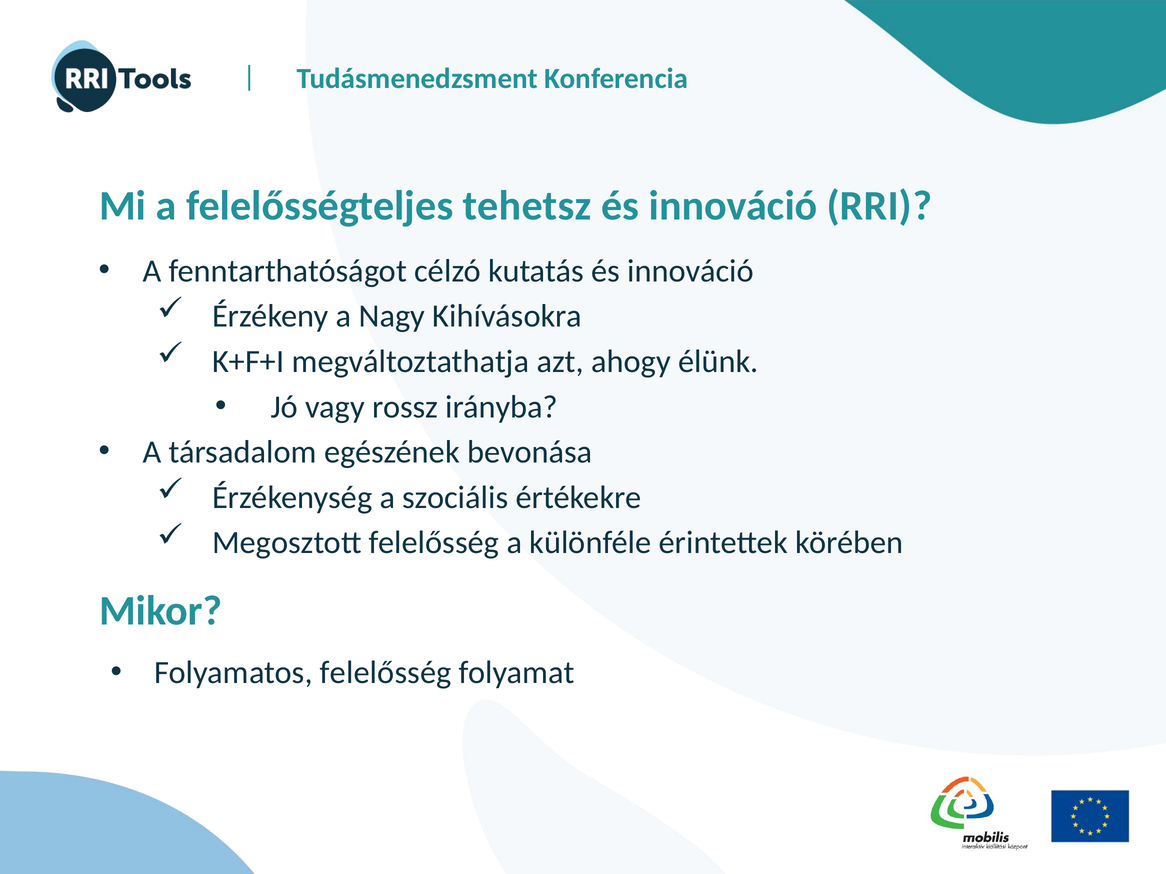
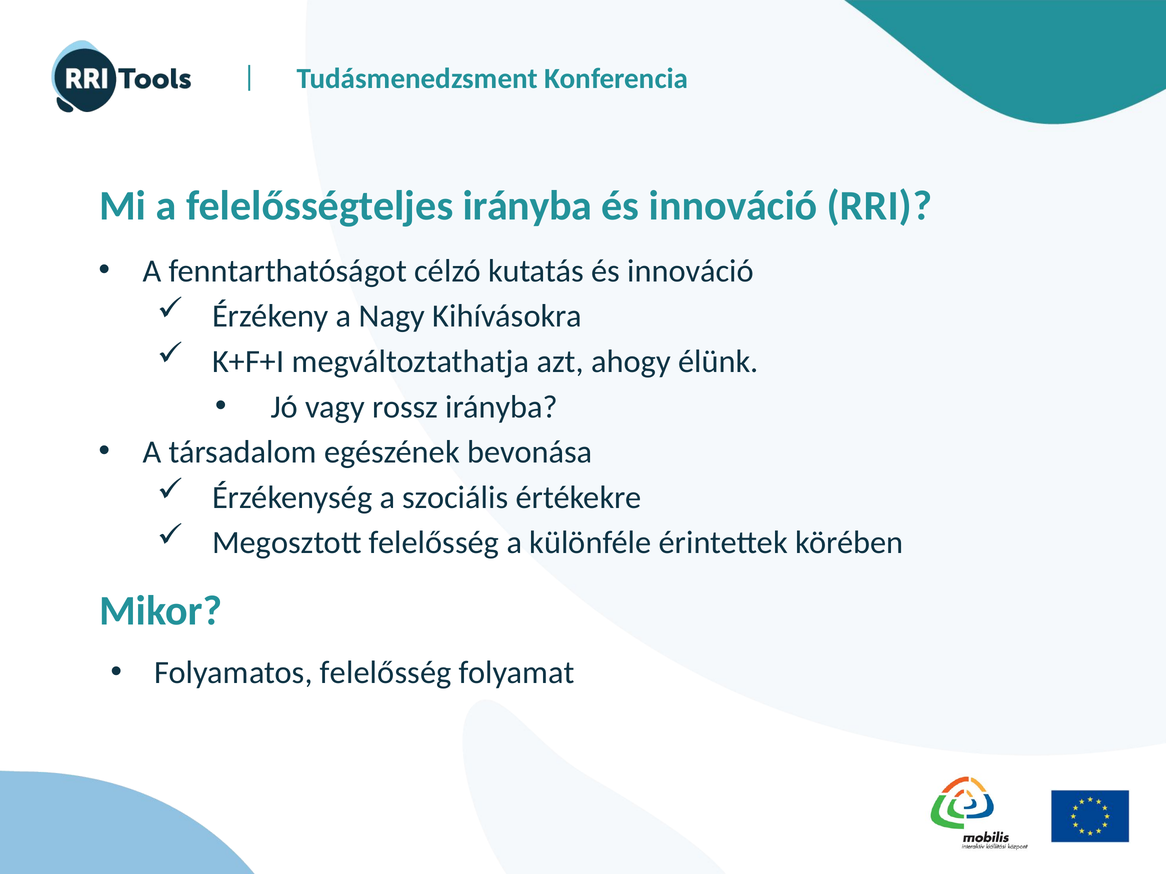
felelősségteljes tehetsz: tehetsz -> irányba
